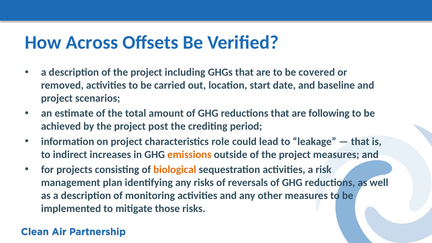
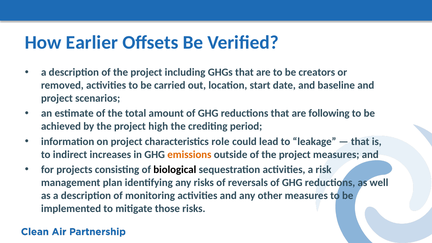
Across: Across -> Earlier
covered: covered -> creators
post: post -> high
biological colour: orange -> black
